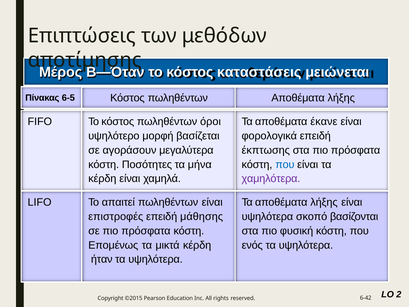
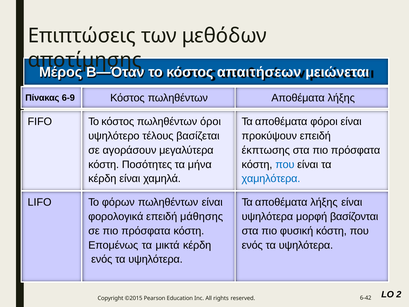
καταστάσεις: καταστάσεις -> απαιτήσεων
6-5: 6-5 -> 6-9
έκανε: έκανε -> φόροι
μορφή: μορφή -> τέλους
φορολογικά: φορολογικά -> προκύψουν
χαμηλότερα colour: purple -> blue
απαιτεί: απαιτεί -> φόρων
σκοπό: σκοπό -> μορφή
επιστροφές: επιστροφές -> φορολογικά
ήταν at (102, 259): ήταν -> ενός
